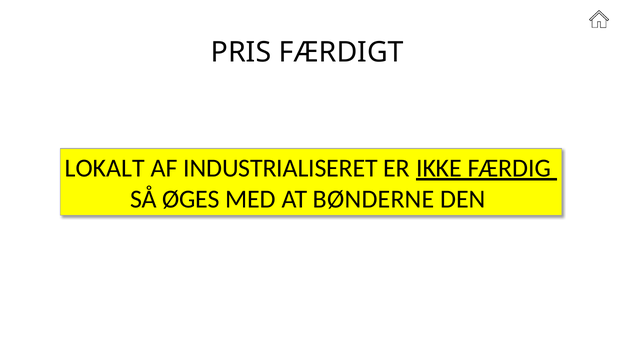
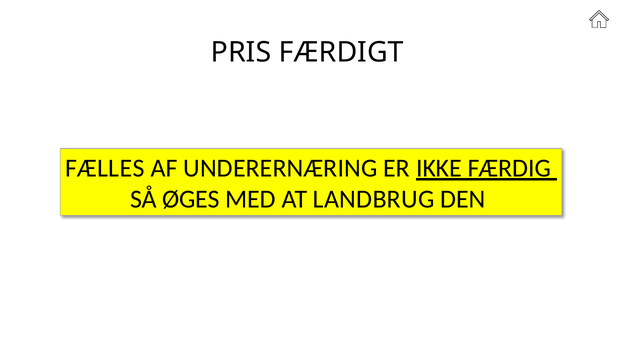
LOKALT: LOKALT -> FÆLLES
INDUSTRIALISERET: INDUSTRIALISERET -> UNDERERNÆRING
BØNDERNE: BØNDERNE -> LANDBRUG
